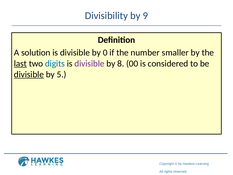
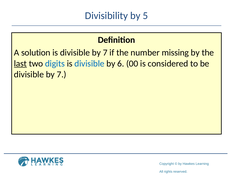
9: 9 -> 5
is divisible by 0: 0 -> 7
smaller: smaller -> missing
divisible at (89, 63) colour: purple -> blue
8: 8 -> 6
divisible at (29, 74) underline: present -> none
5 at (62, 74): 5 -> 7
